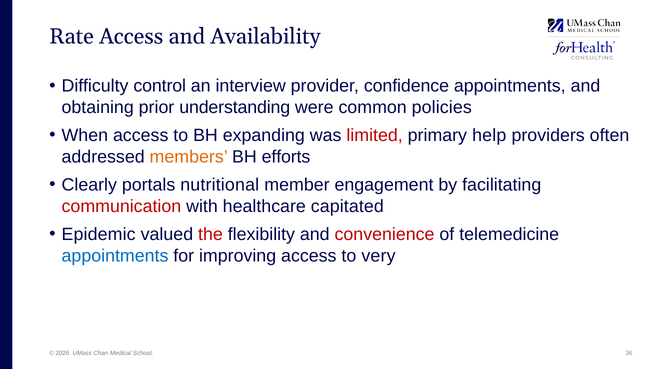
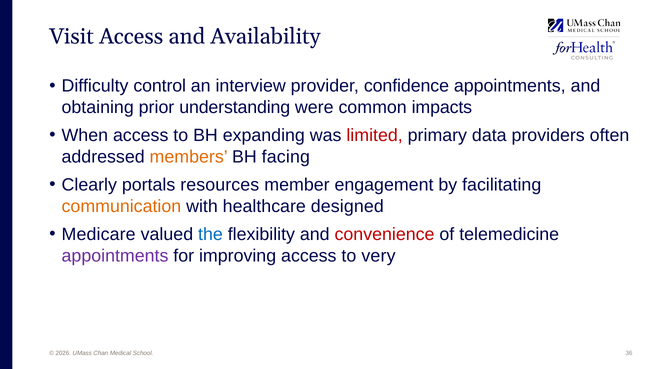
Rate: Rate -> Visit
policies: policies -> impacts
help: help -> data
efforts: efforts -> facing
nutritional: nutritional -> resources
communication colour: red -> orange
capitated: capitated -> designed
Epidemic: Epidemic -> Medicare
the colour: red -> blue
appointments at (115, 256) colour: blue -> purple
